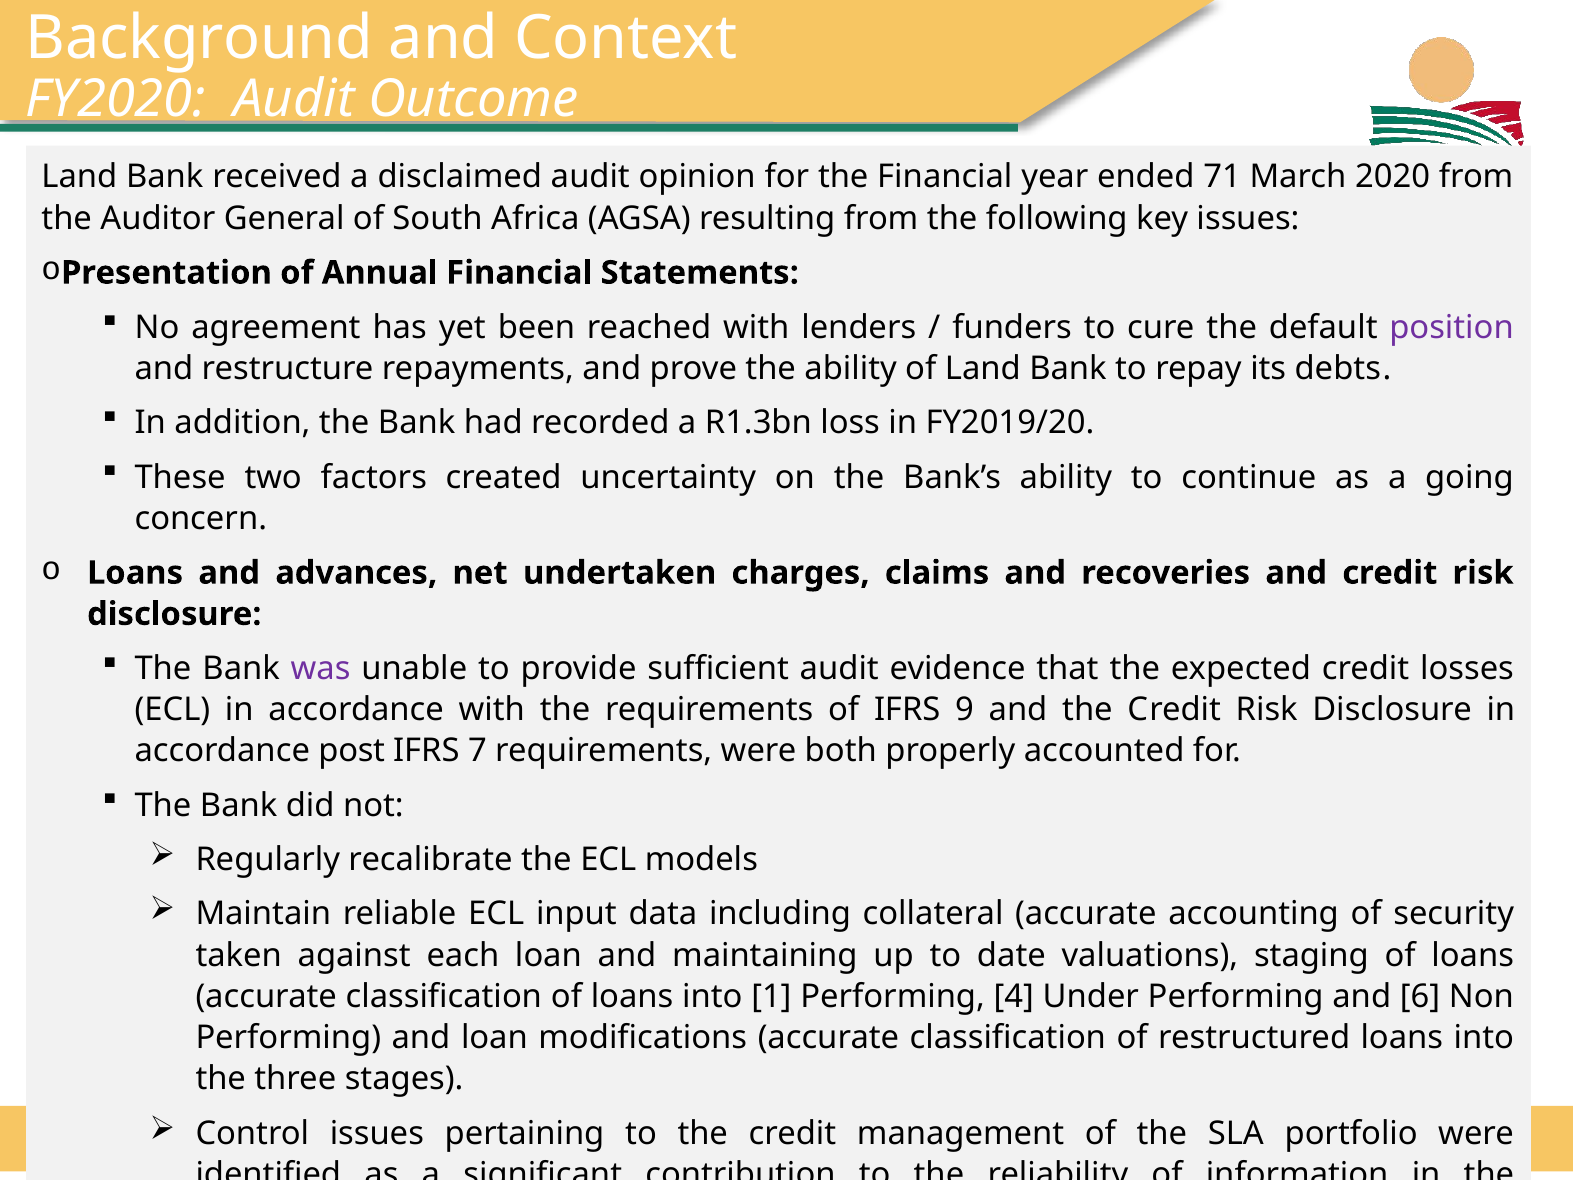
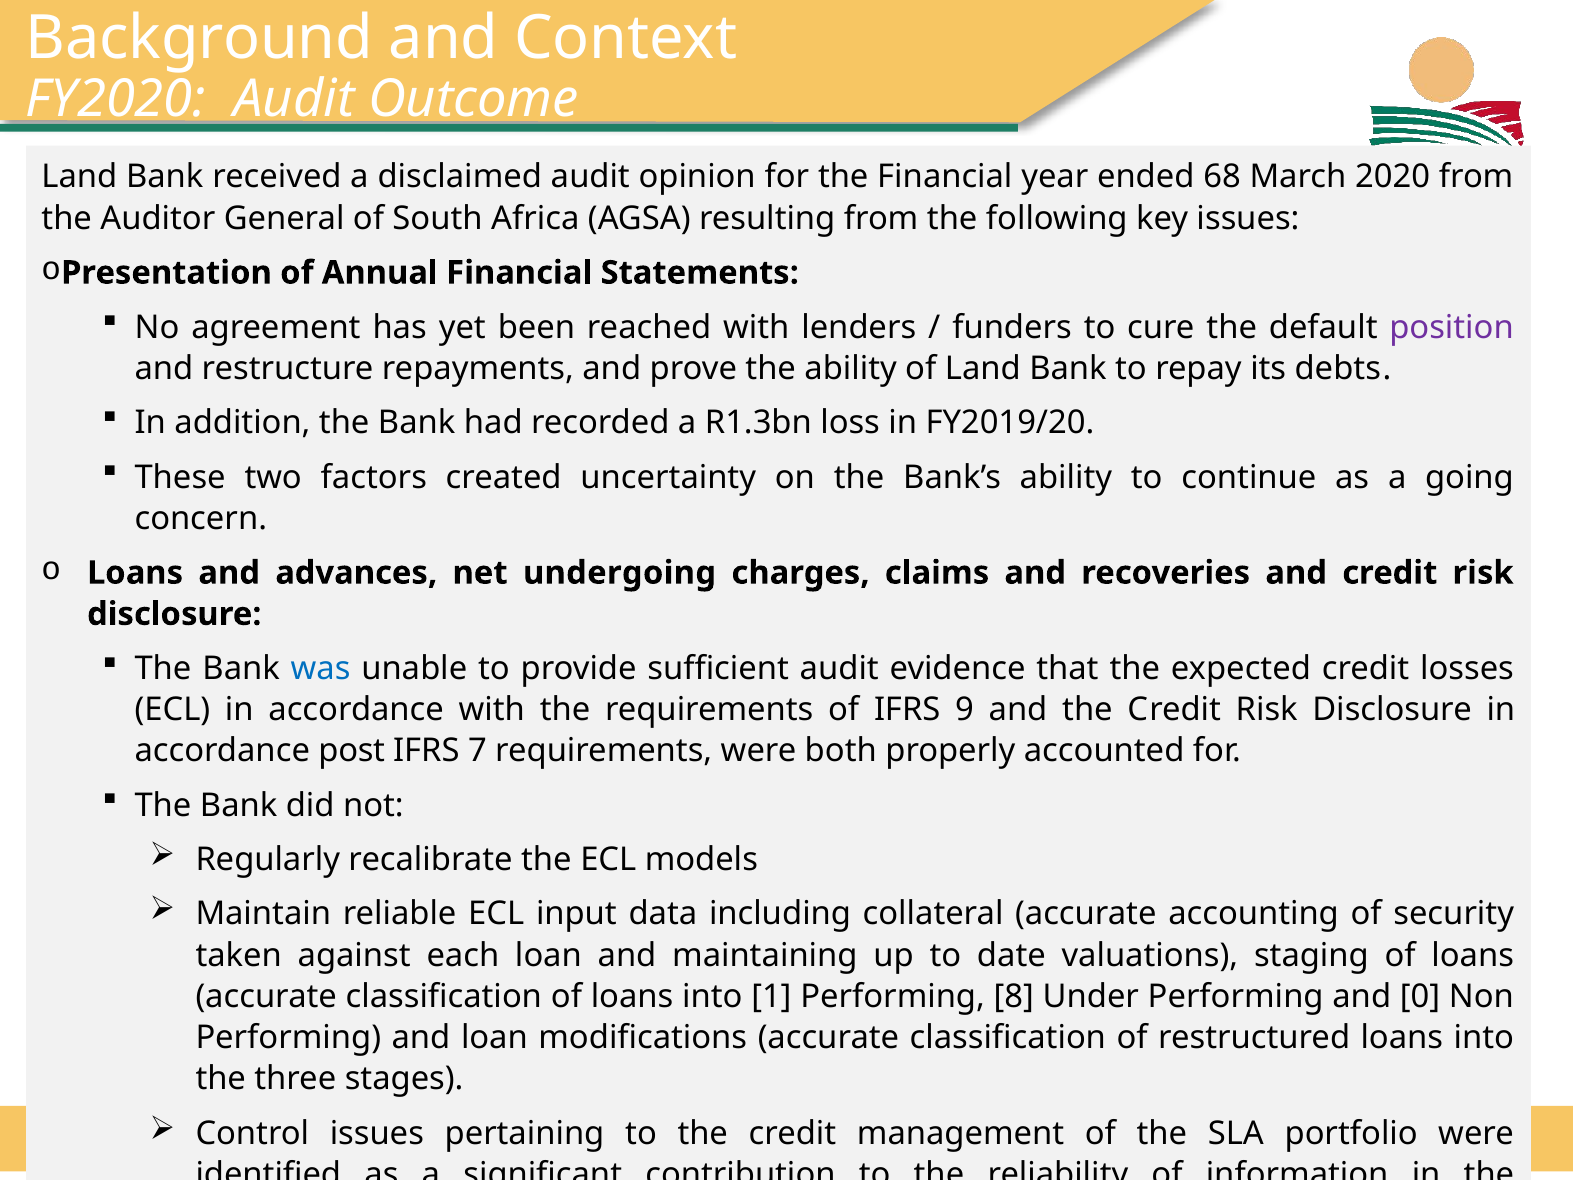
71: 71 -> 68
undertaken: undertaken -> undergoing
was colour: purple -> blue
4: 4 -> 8
6: 6 -> 0
